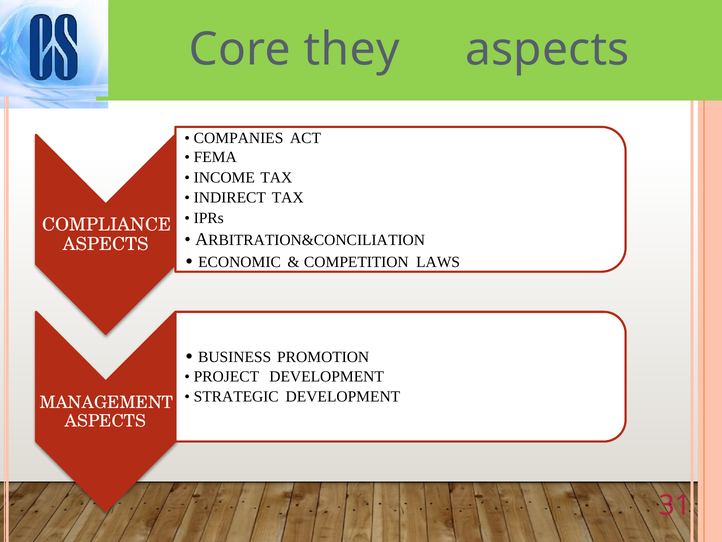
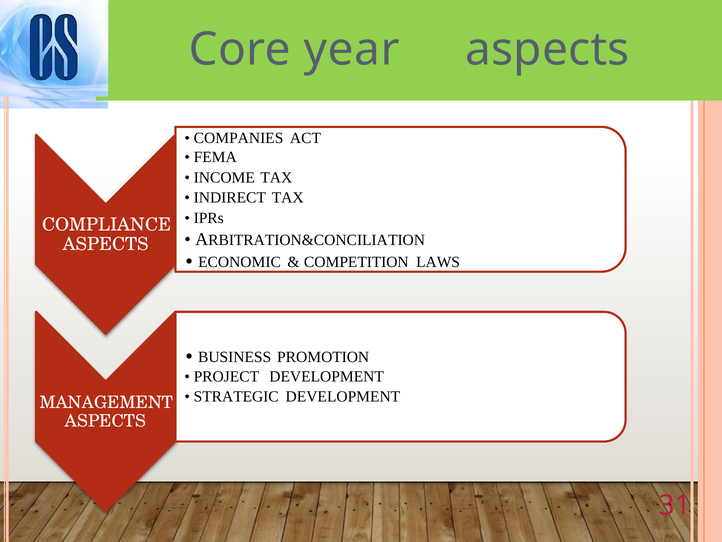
they: they -> year
